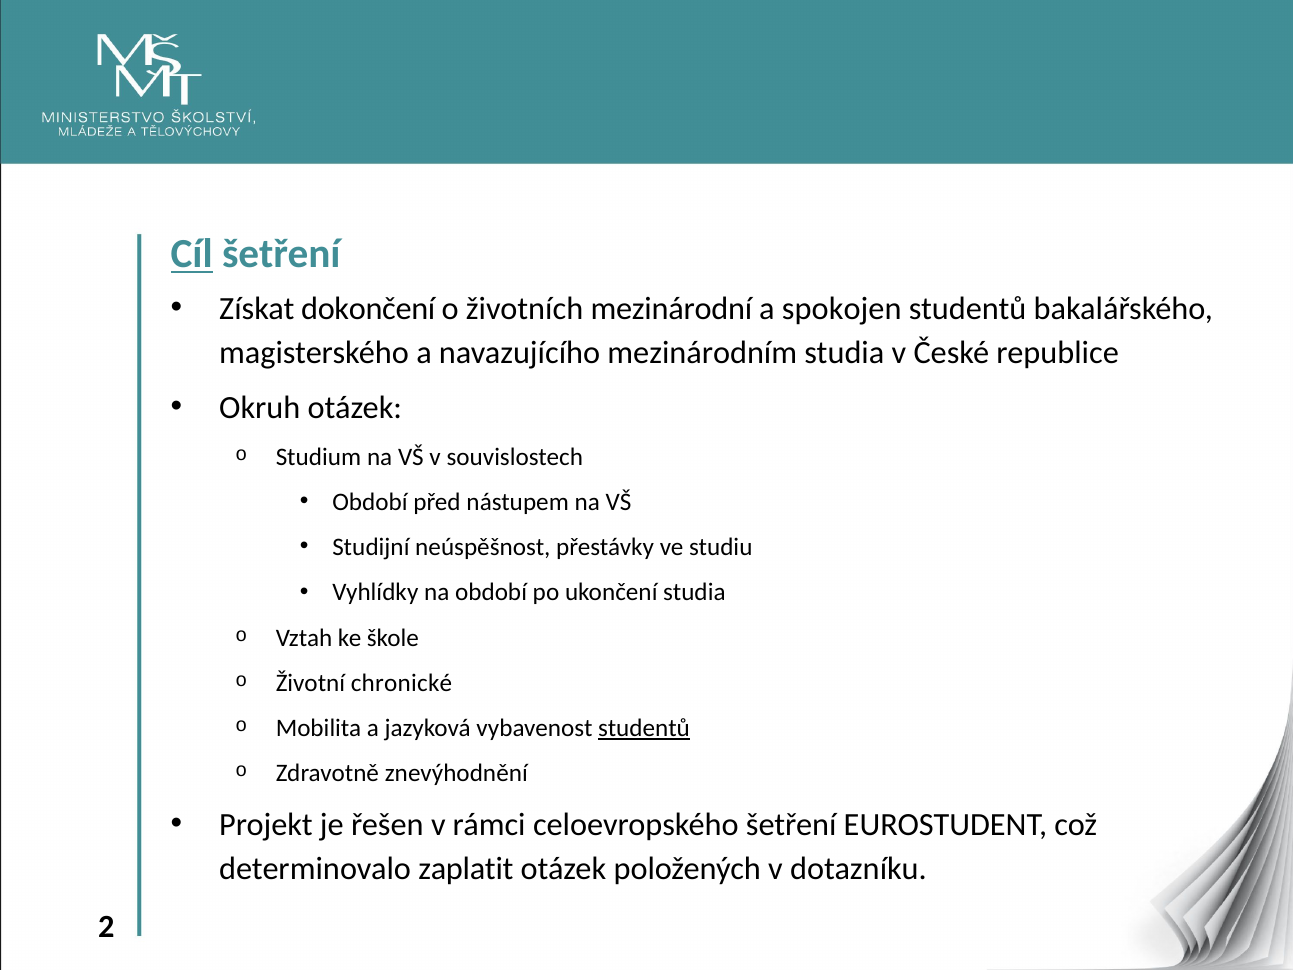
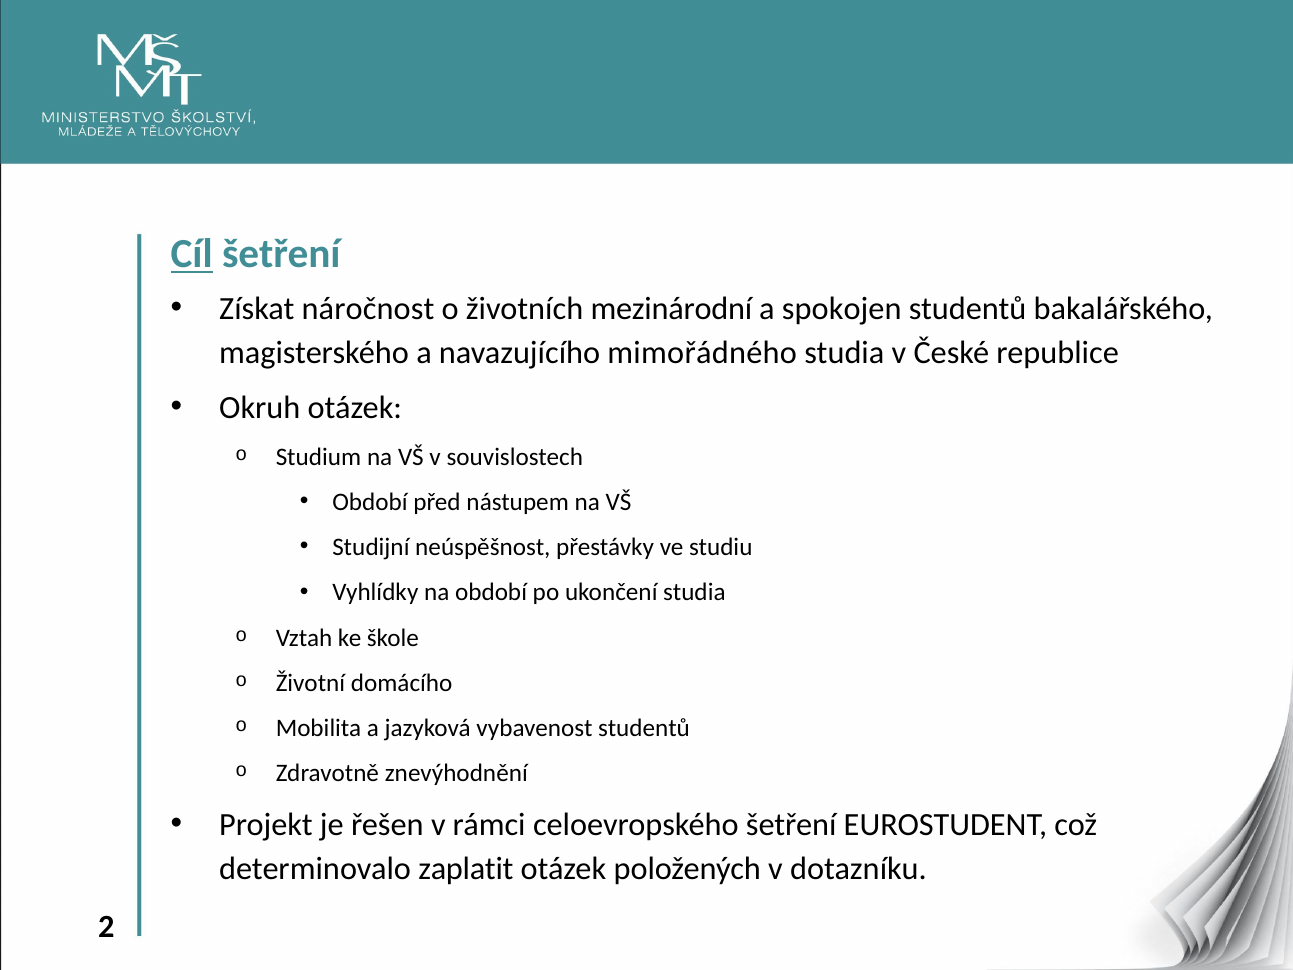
dokončení: dokončení -> náročnost
mezinárodním: mezinárodním -> mimořádného
chronické: chronické -> domácího
studentů at (644, 728) underline: present -> none
